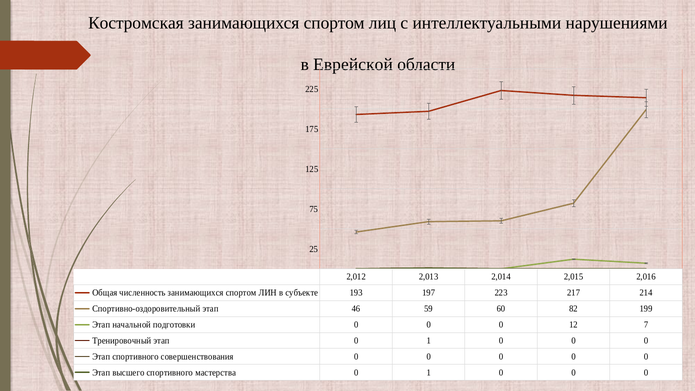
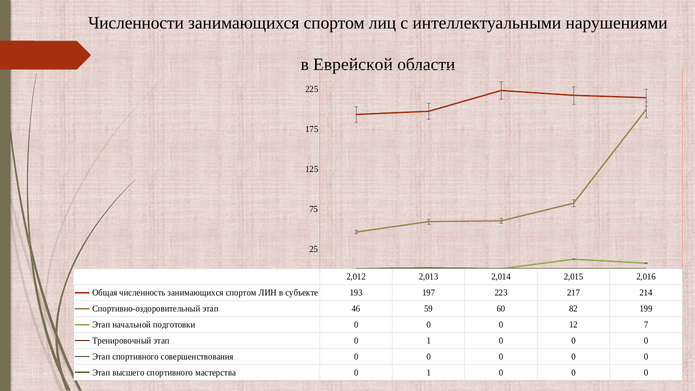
Костромская: Костромская -> Численности
